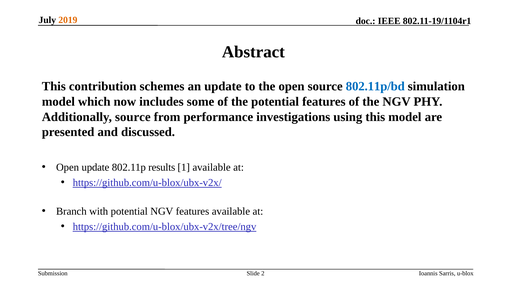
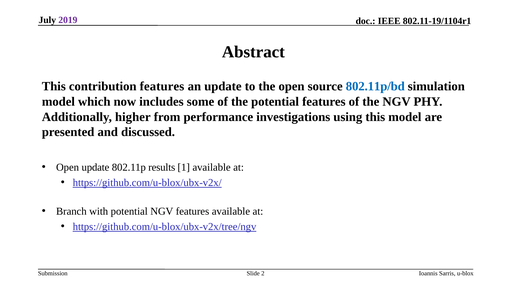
2019 colour: orange -> purple
contribution schemes: schemes -> features
Additionally source: source -> higher
